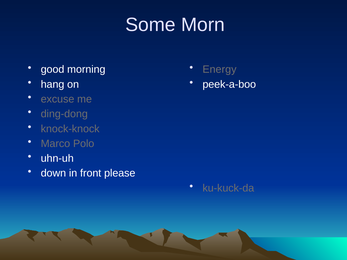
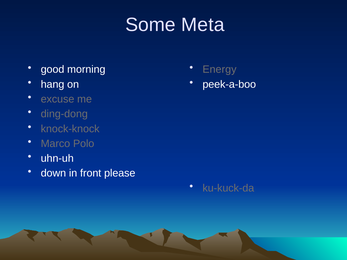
Morn: Morn -> Meta
